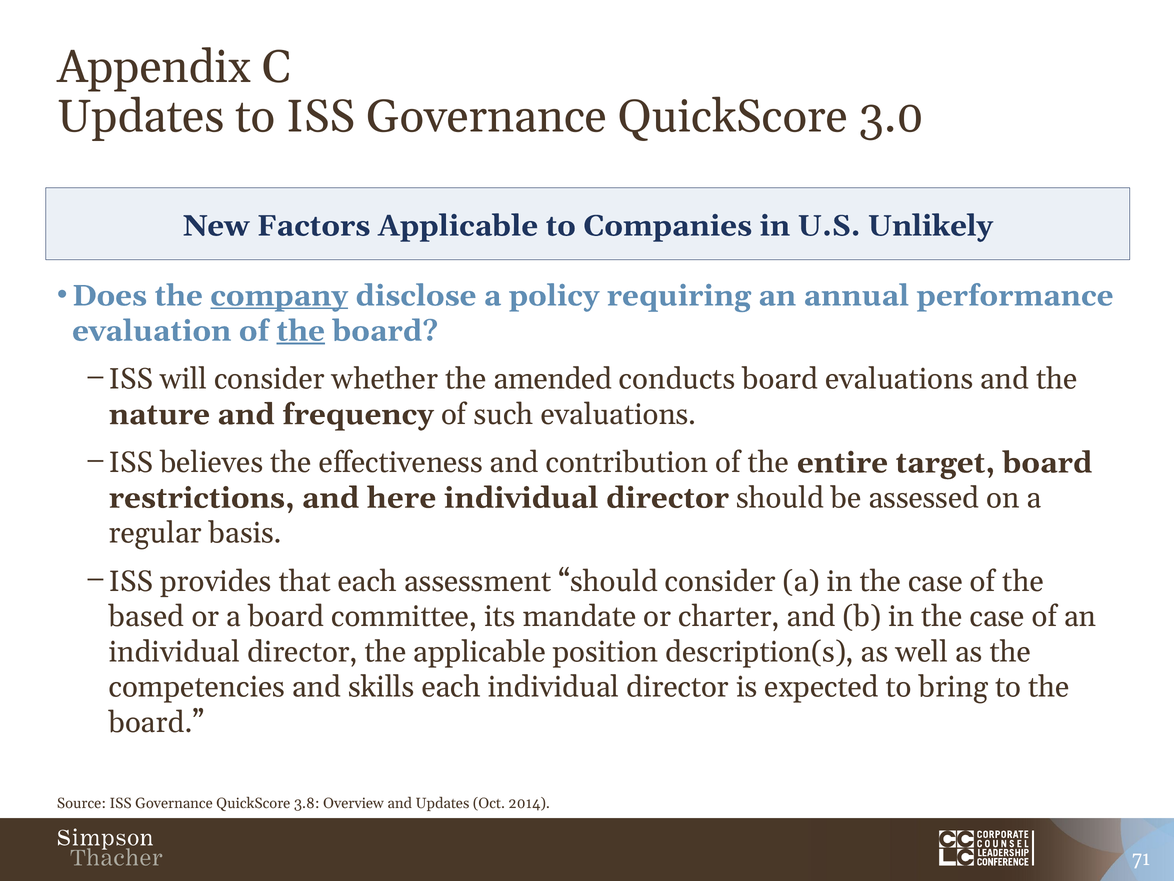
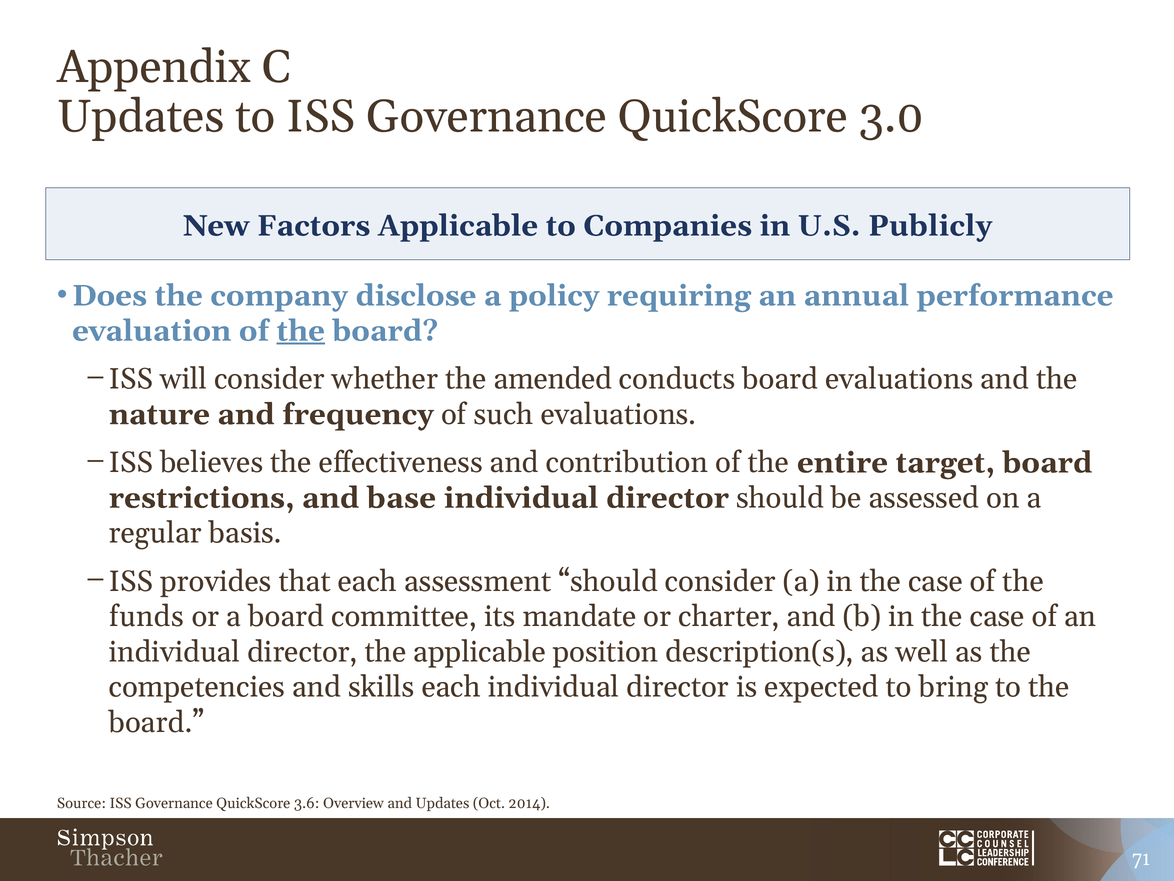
Unlikely: Unlikely -> Publicly
company underline: present -> none
here: here -> base
based: based -> funds
3.8: 3.8 -> 3.6
